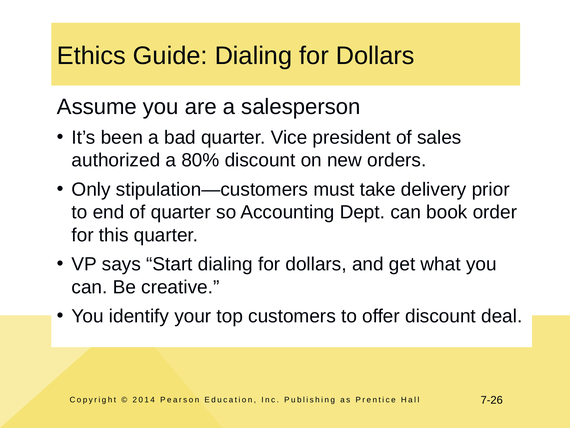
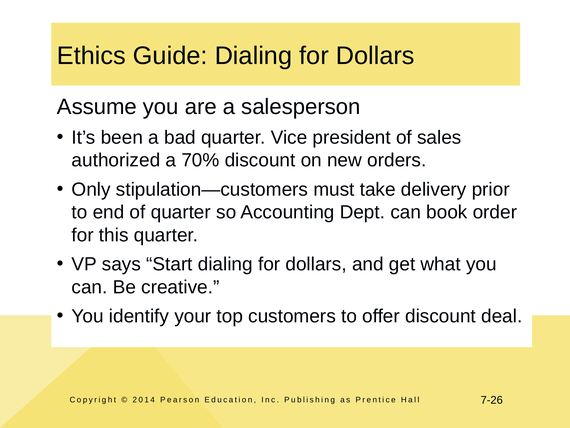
80%: 80% -> 70%
